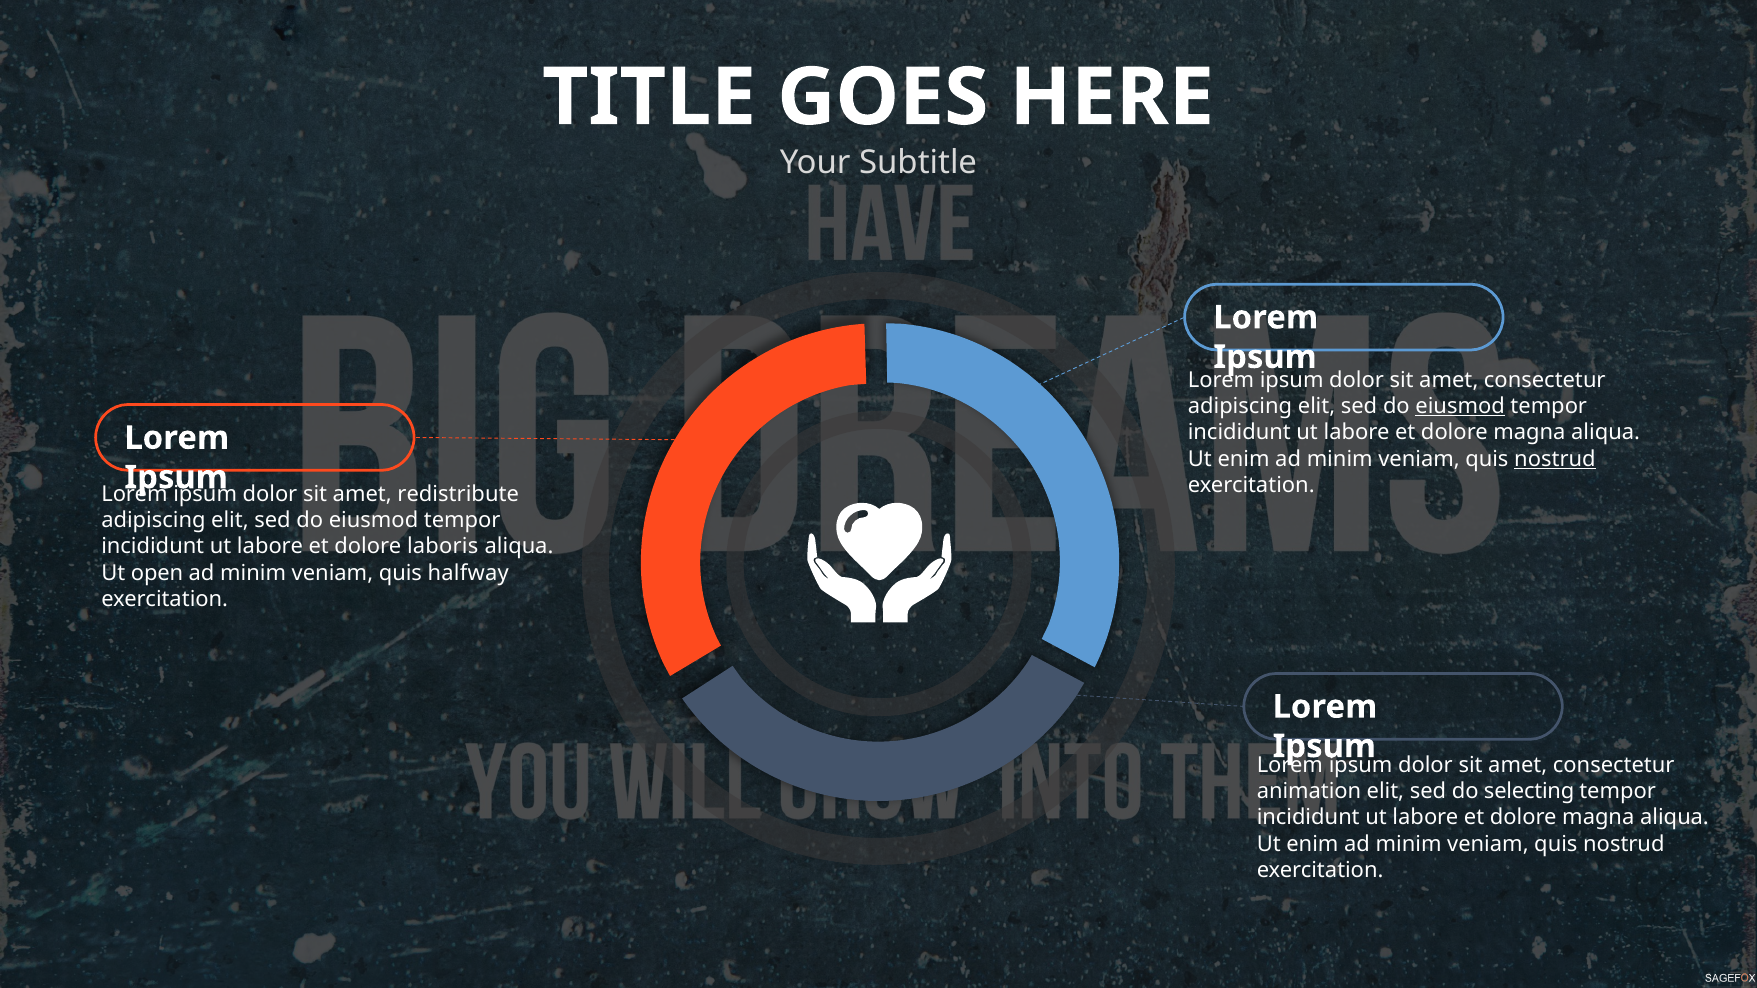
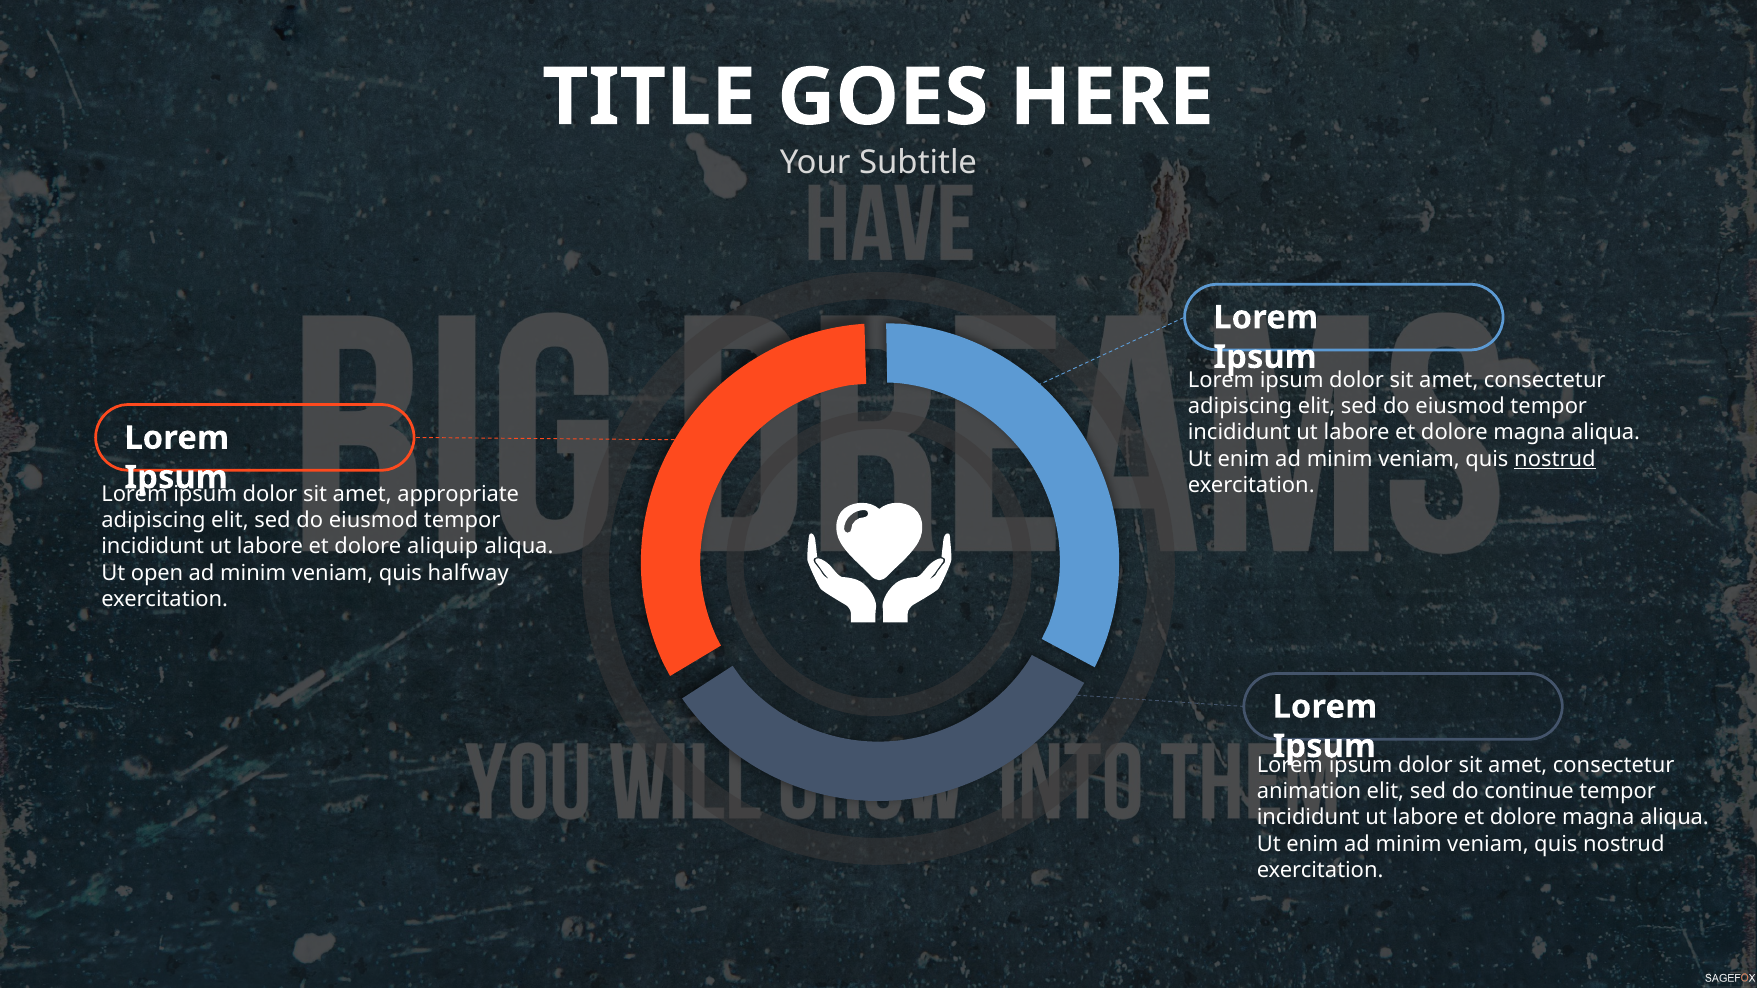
eiusmod at (1460, 406) underline: present -> none
redistribute: redistribute -> appropriate
laboris: laboris -> aliquip
selecting: selecting -> continue
